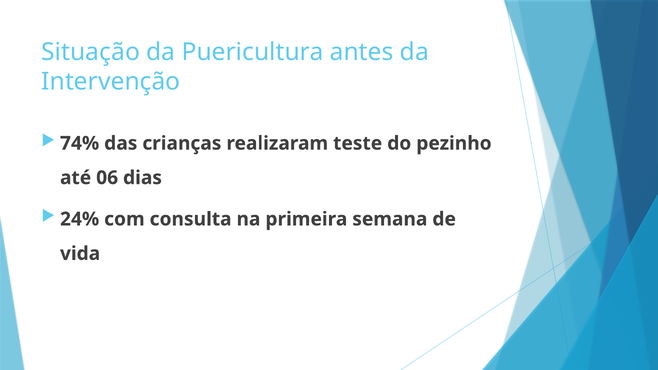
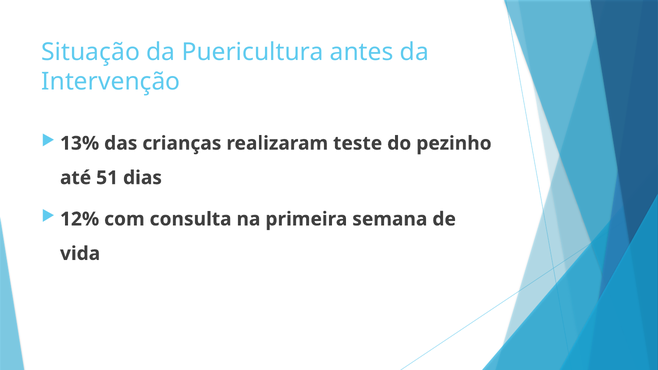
74%: 74% -> 13%
06: 06 -> 51
24%: 24% -> 12%
